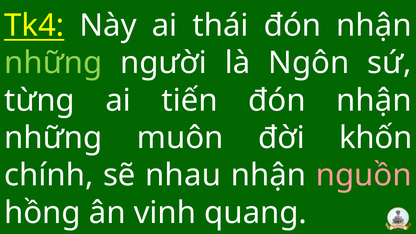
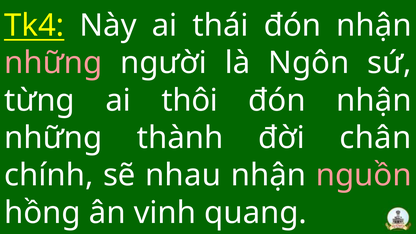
những at (53, 63) colour: light green -> pink
tiến: tiến -> thôi
muôn: muôn -> thành
khốn: khốn -> chân
